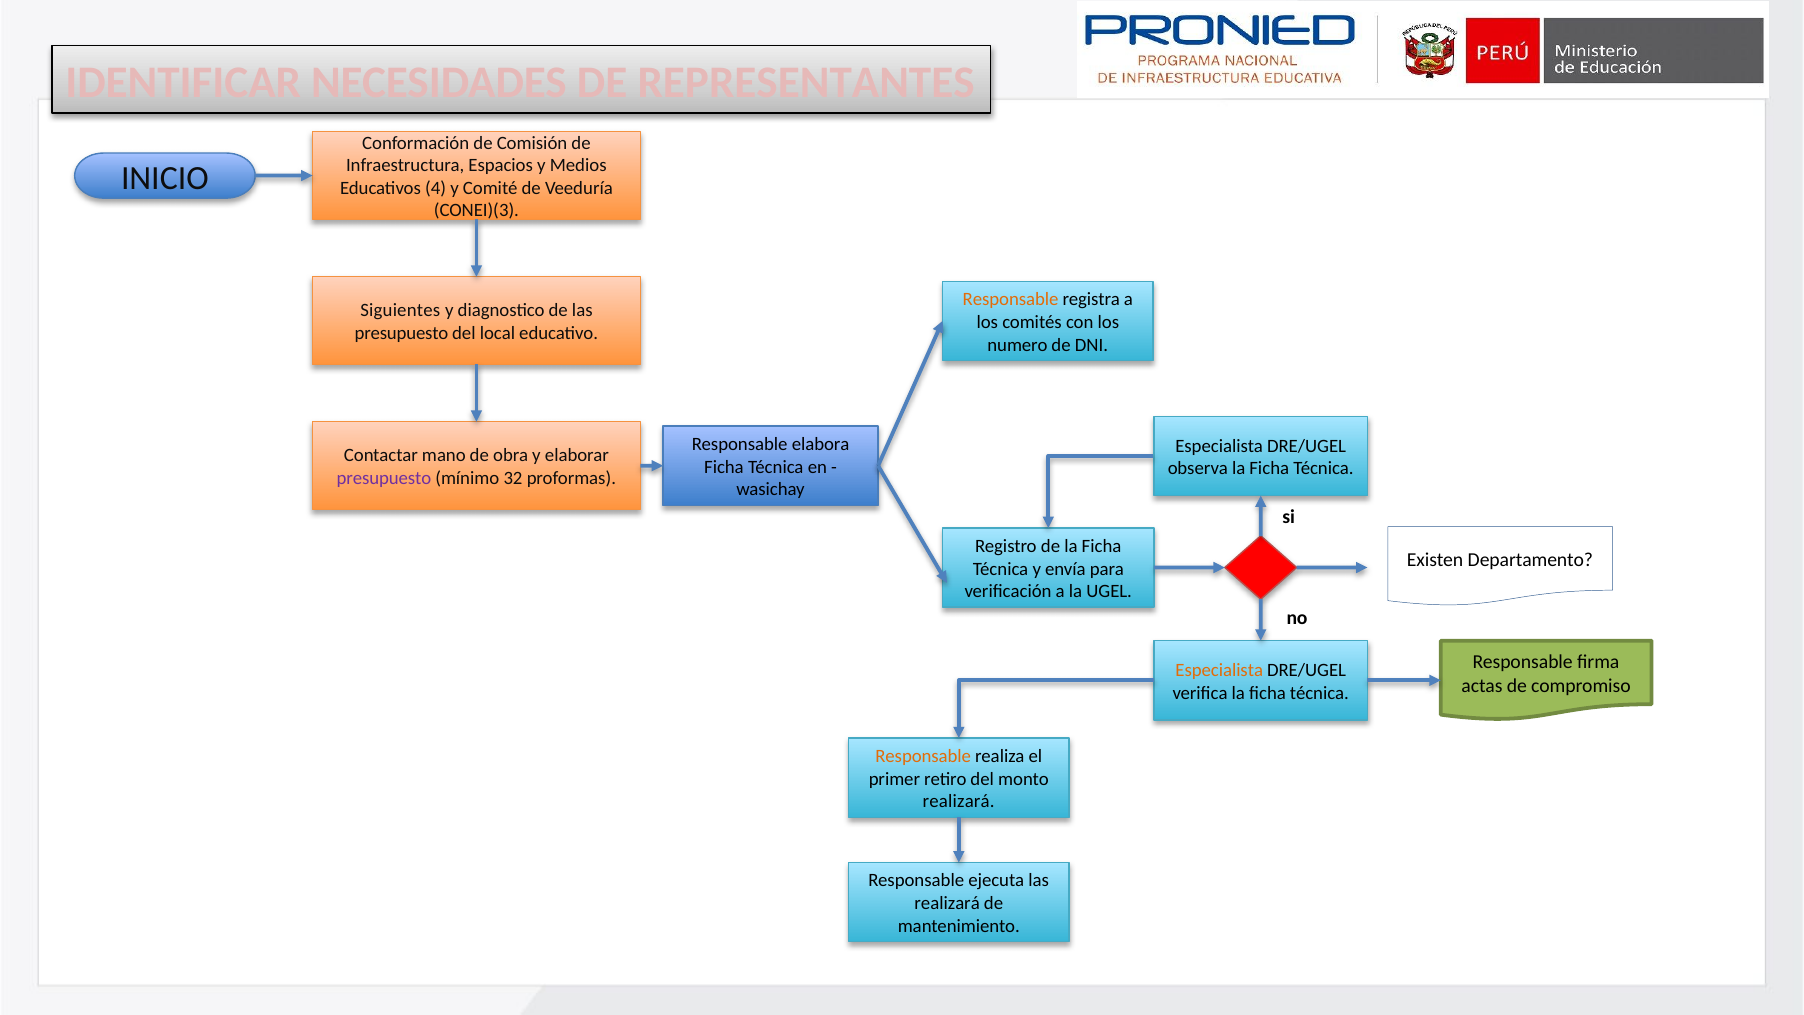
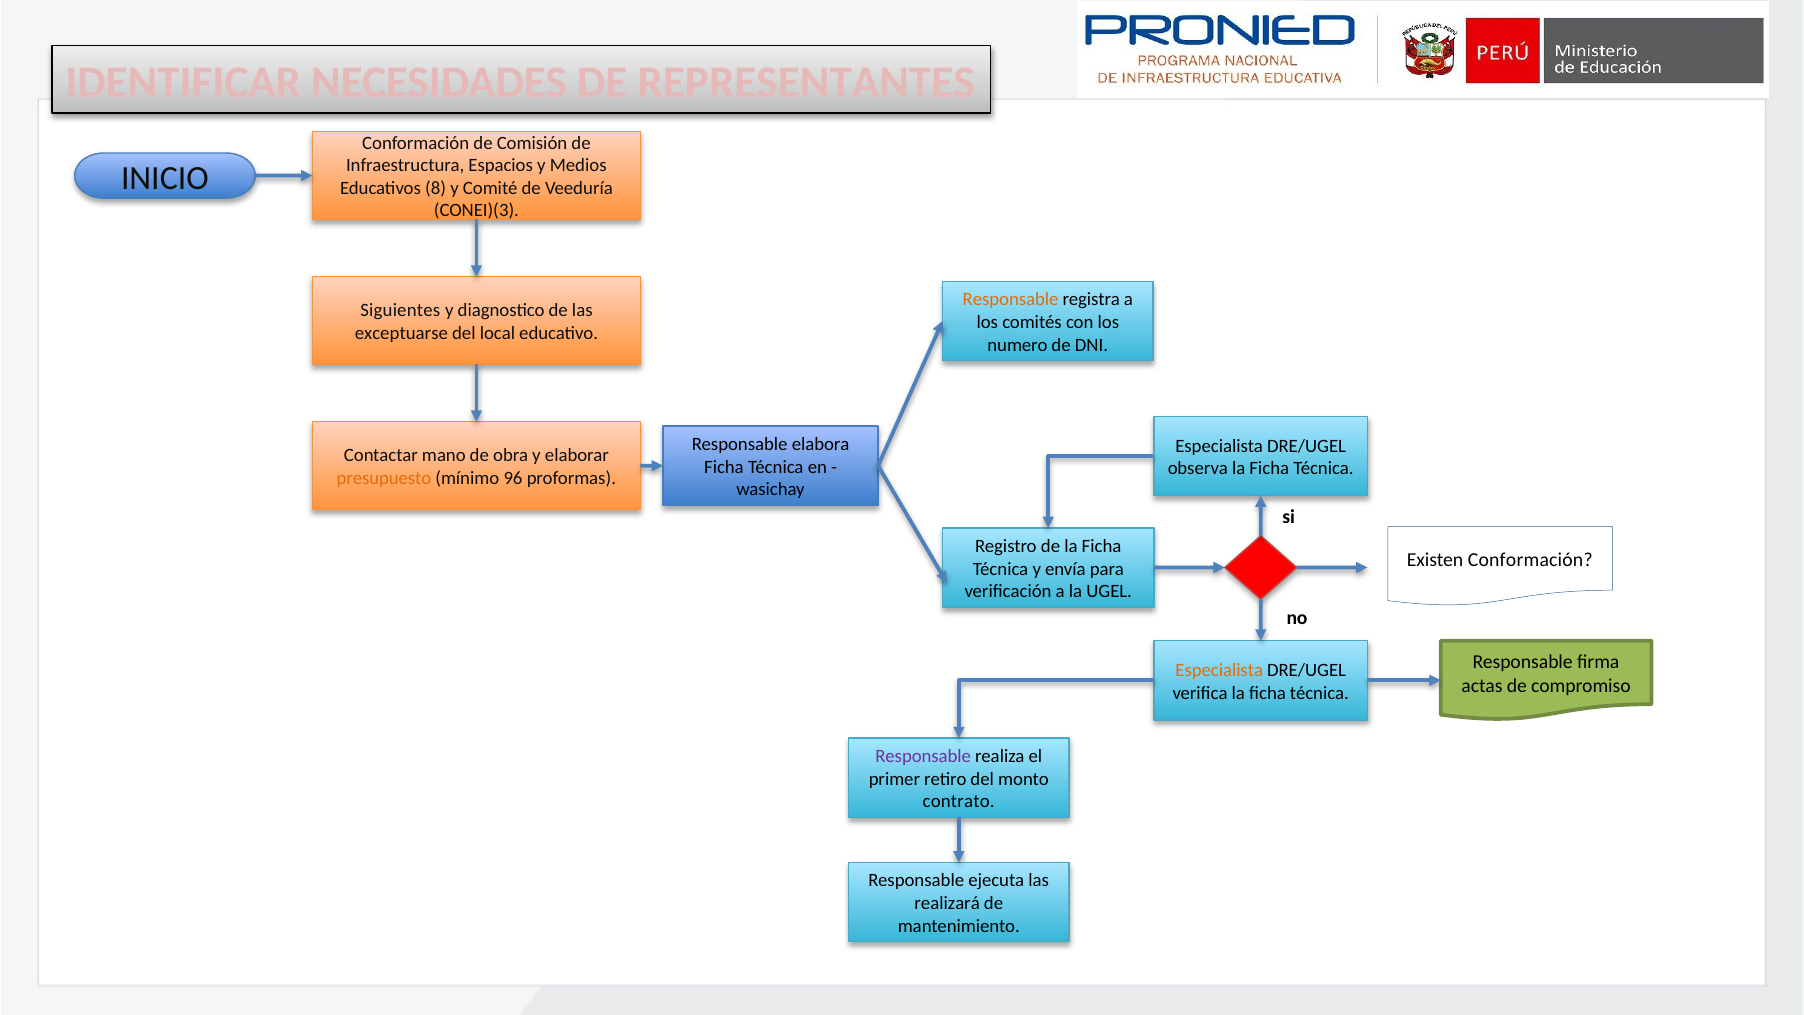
4: 4 -> 8
presupuesto at (401, 333): presupuesto -> exceptuarse
presupuesto at (384, 478) colour: purple -> orange
32: 32 -> 96
Existen Departamento: Departamento -> Conformación
Responsable at (923, 756) colour: orange -> purple
realizará at (959, 801): realizará -> contrato
